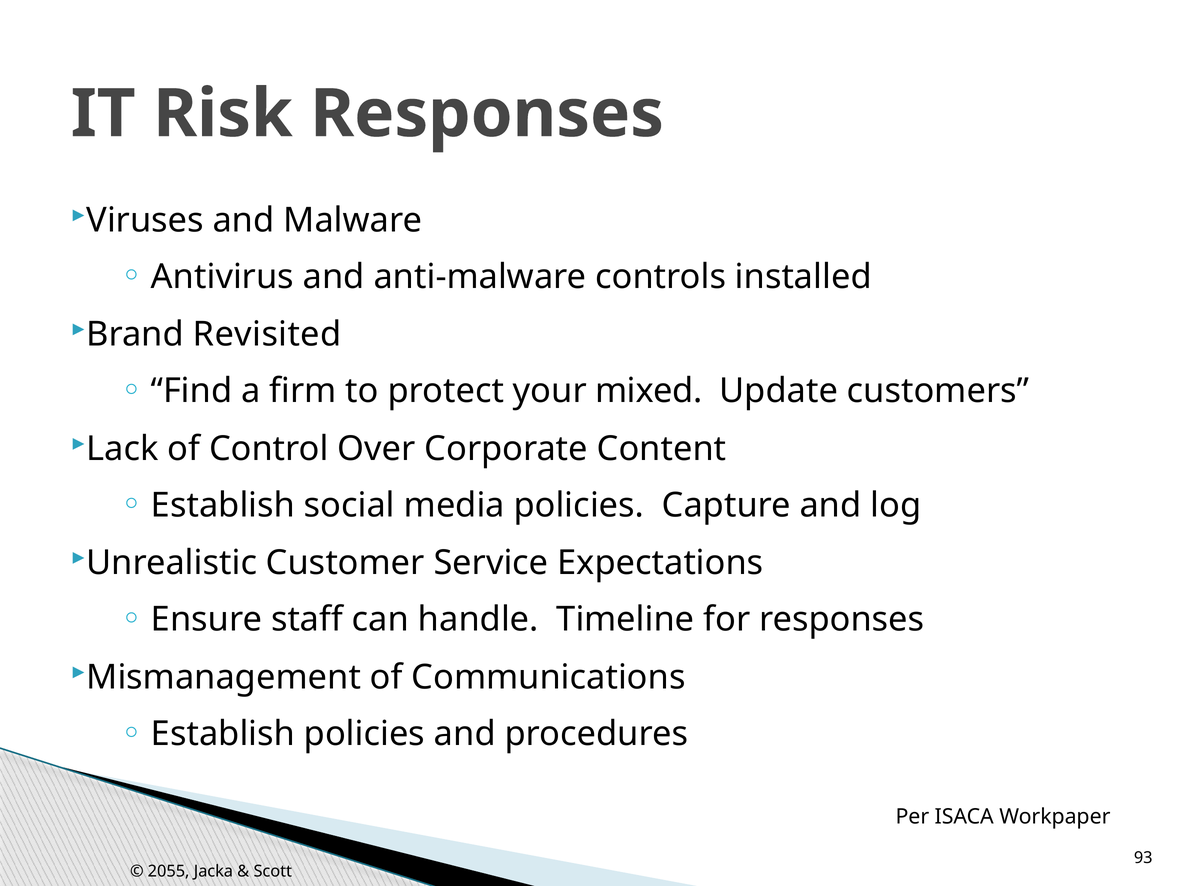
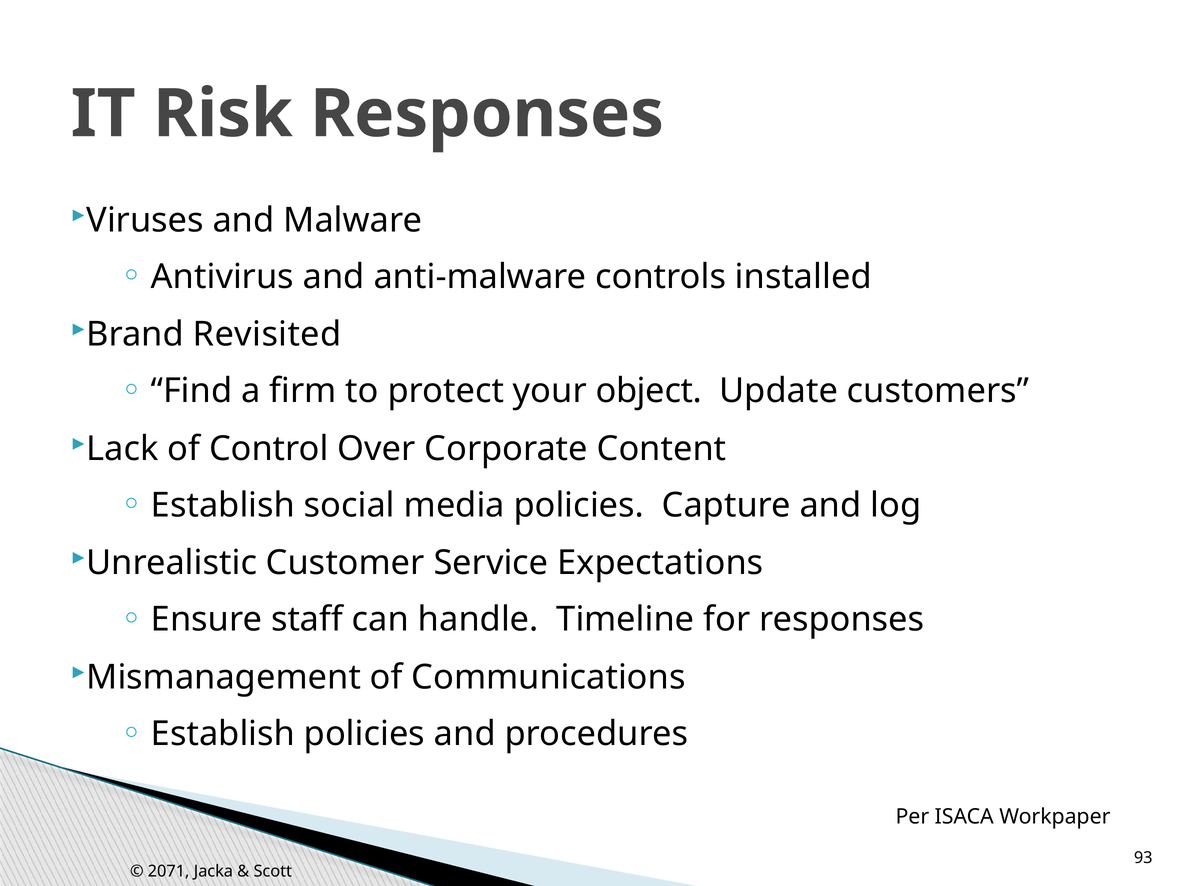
mixed: mixed -> object
2055: 2055 -> 2071
